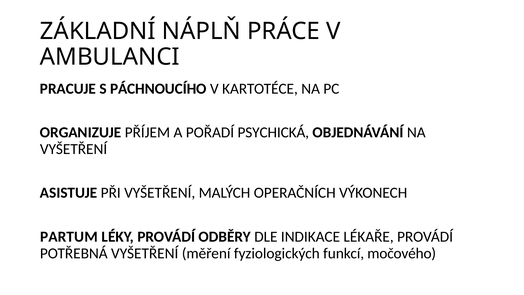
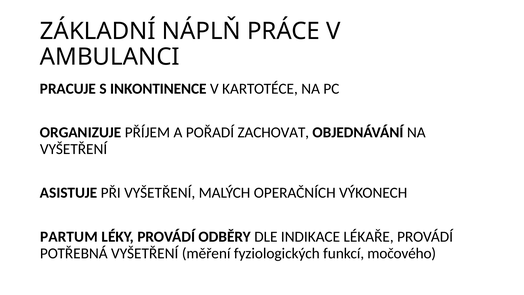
PÁCHNOUCÍHO: PÁCHNOUCÍHO -> INKONTINENCE
PSYCHICKÁ: PSYCHICKÁ -> ZACHOVAT
